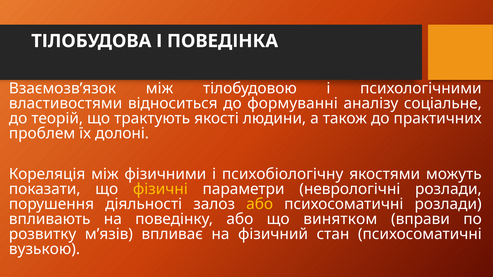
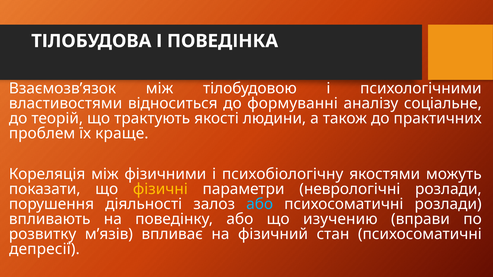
долоні: долоні -> краще
або at (260, 204) colour: yellow -> light blue
винятком: винятком -> изучению
вузькою: вузькою -> депресії
